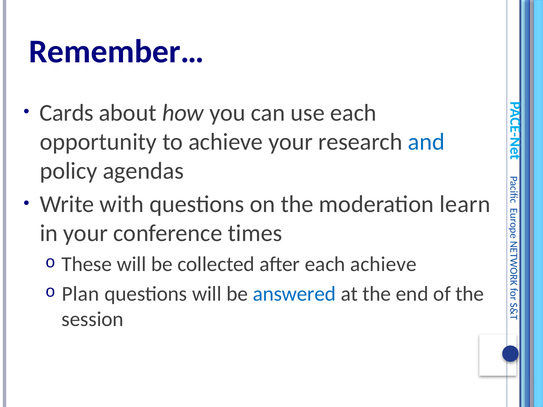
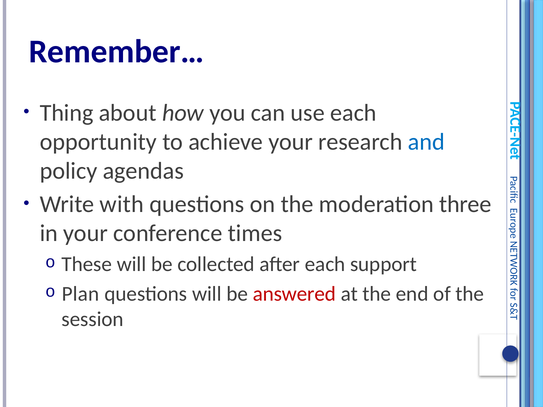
Cards: Cards -> Thing
learn: learn -> three
each achieve: achieve -> support
answered colour: blue -> red
